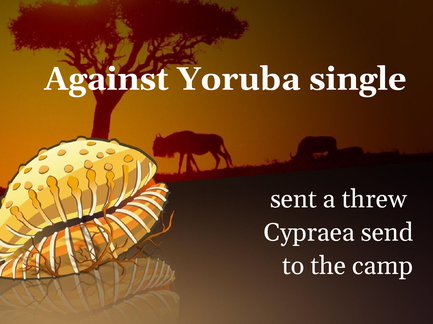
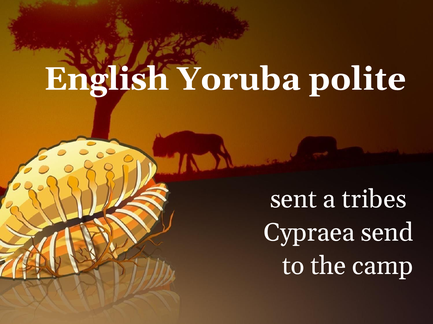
Against: Against -> English
single: single -> polite
threw: threw -> tribes
